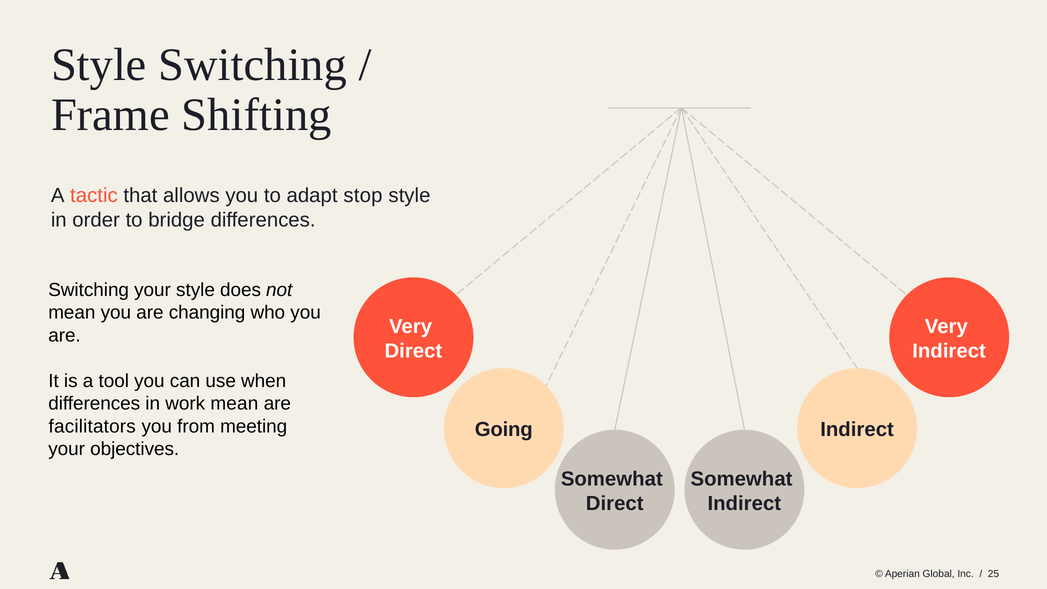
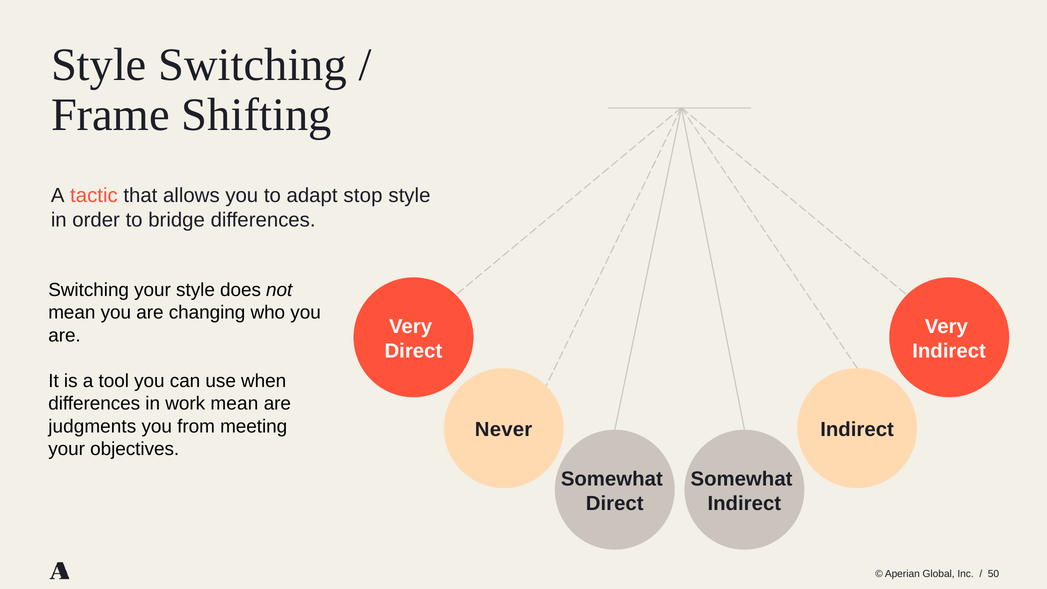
facilitators: facilitators -> judgments
Going: Going -> Never
25: 25 -> 50
